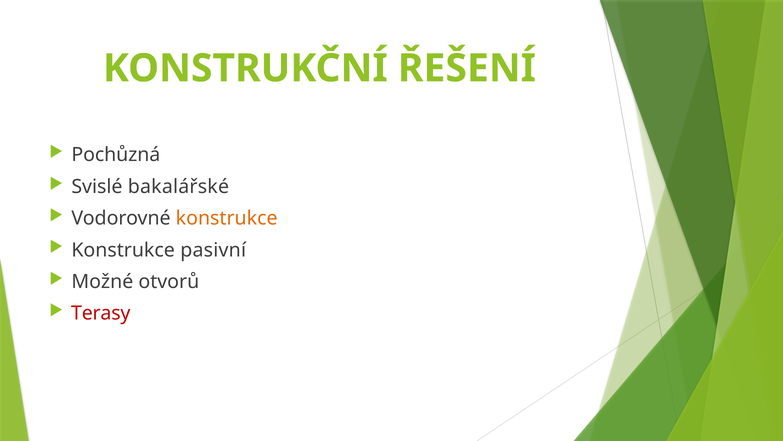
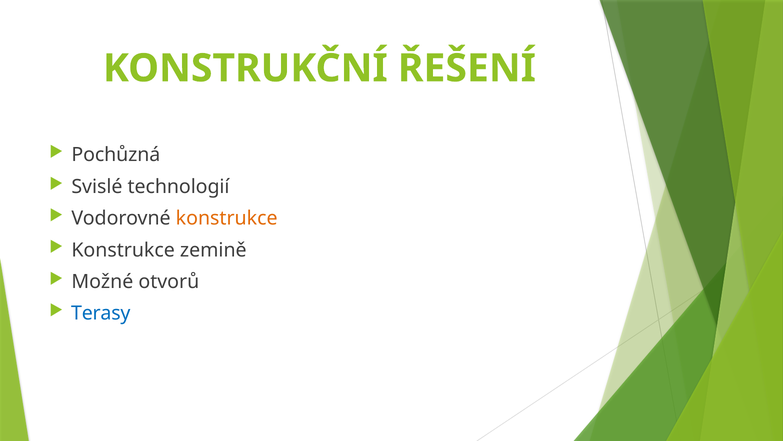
bakalářské: bakalářské -> technologií
pasivní: pasivní -> zemině
Terasy colour: red -> blue
